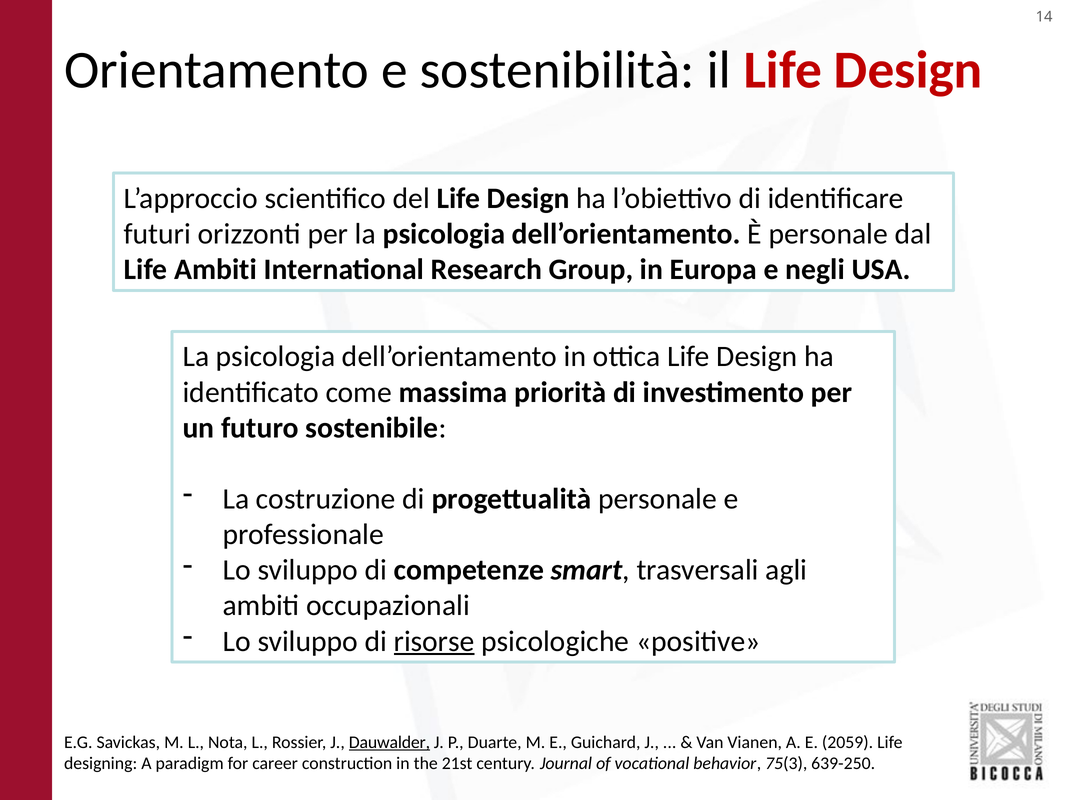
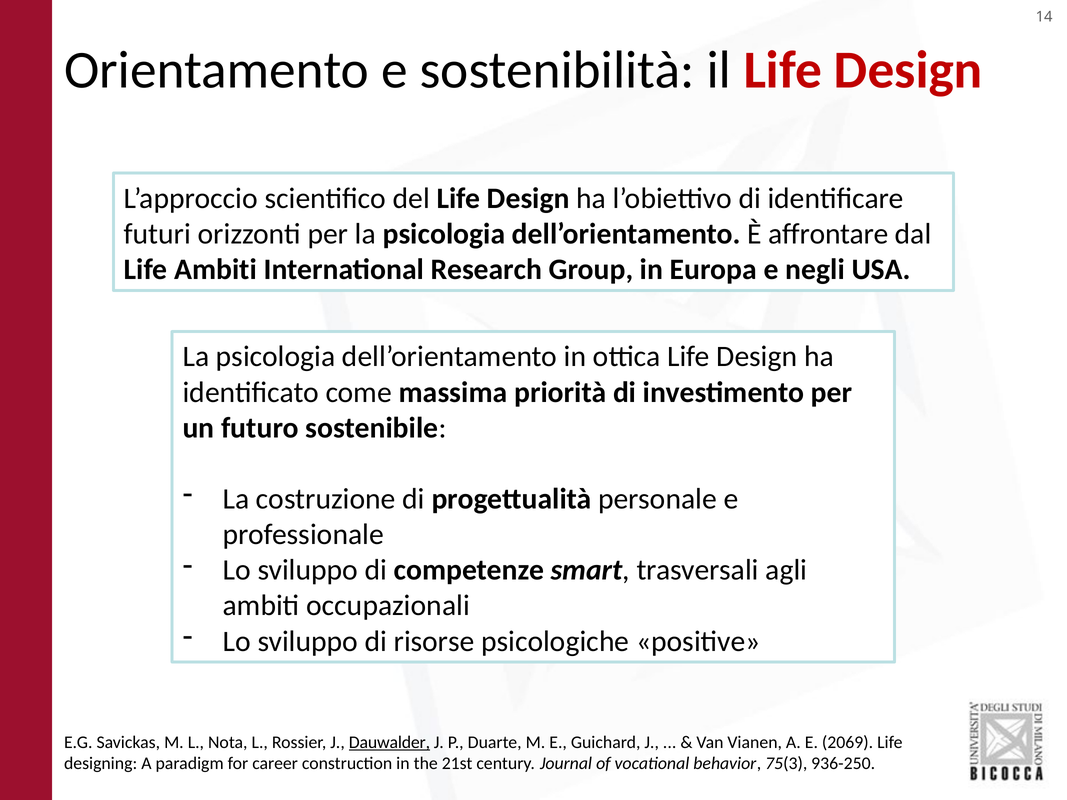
È personale: personale -> affrontare
risorse underline: present -> none
2059: 2059 -> 2069
639-250: 639-250 -> 936-250
